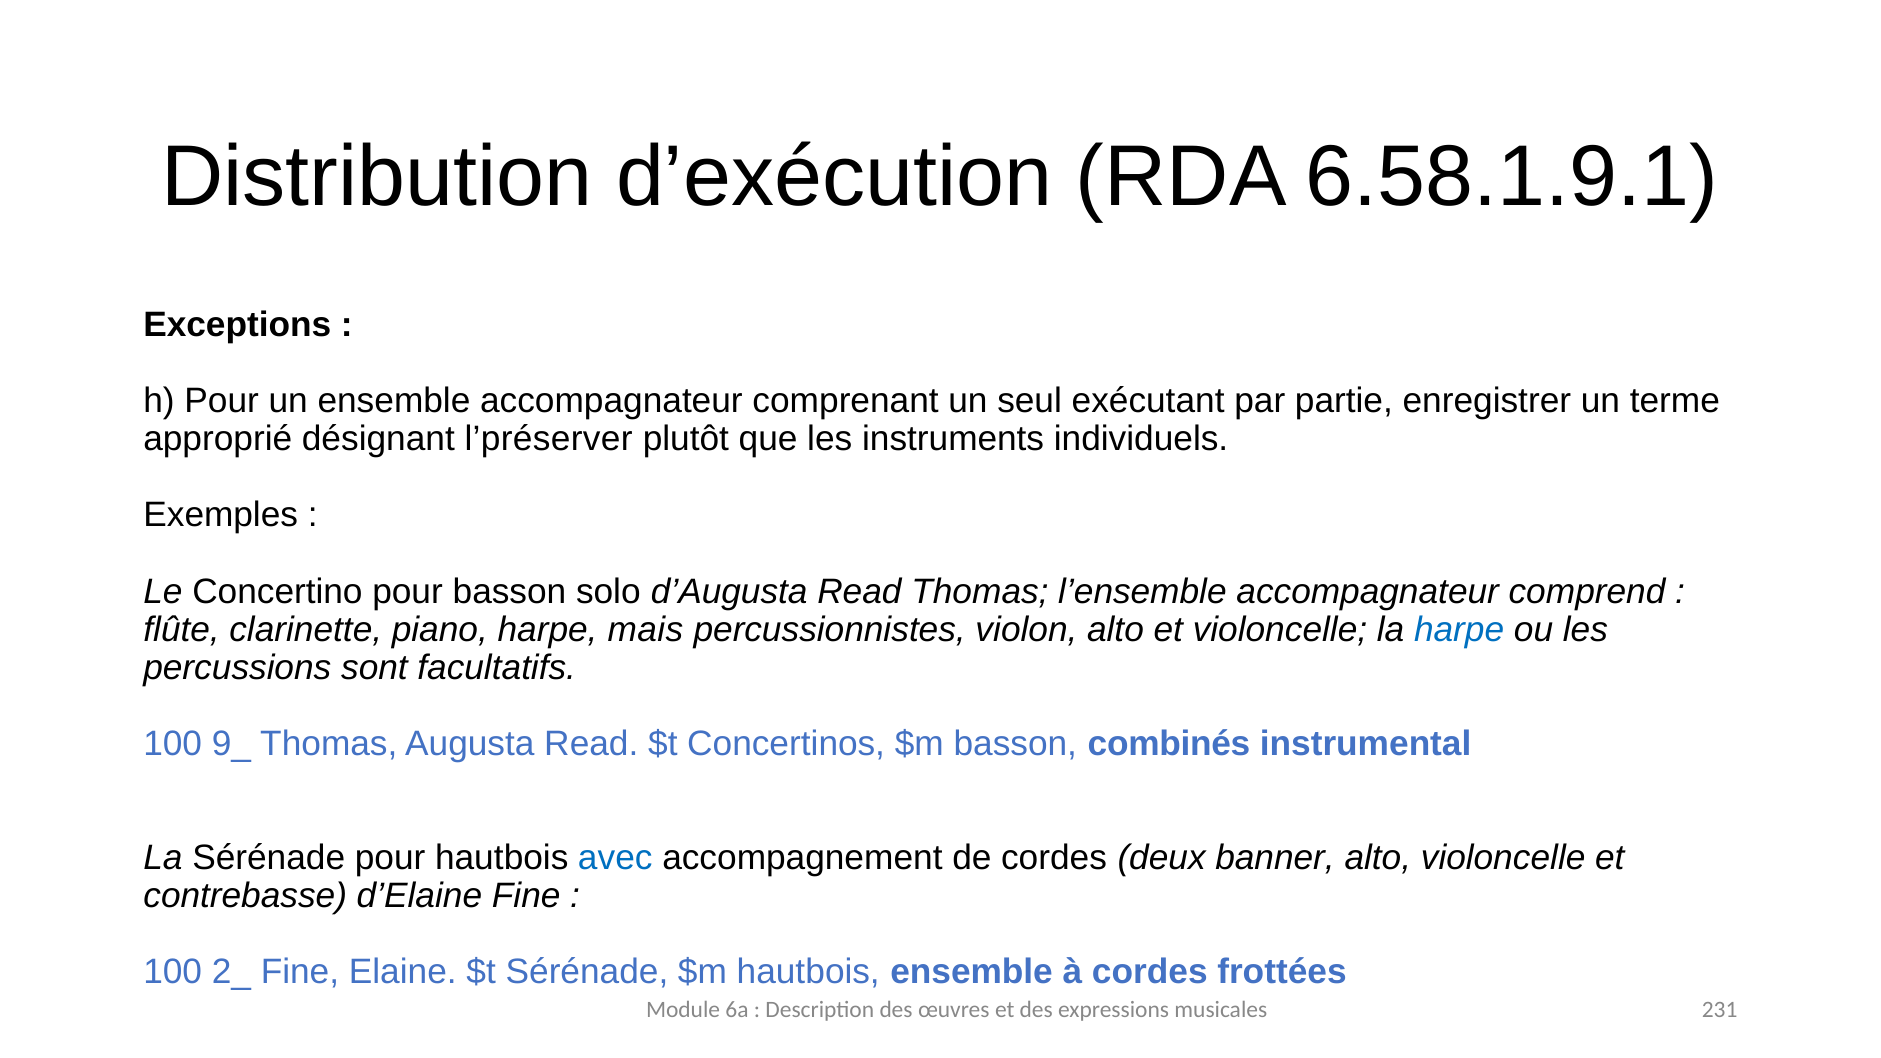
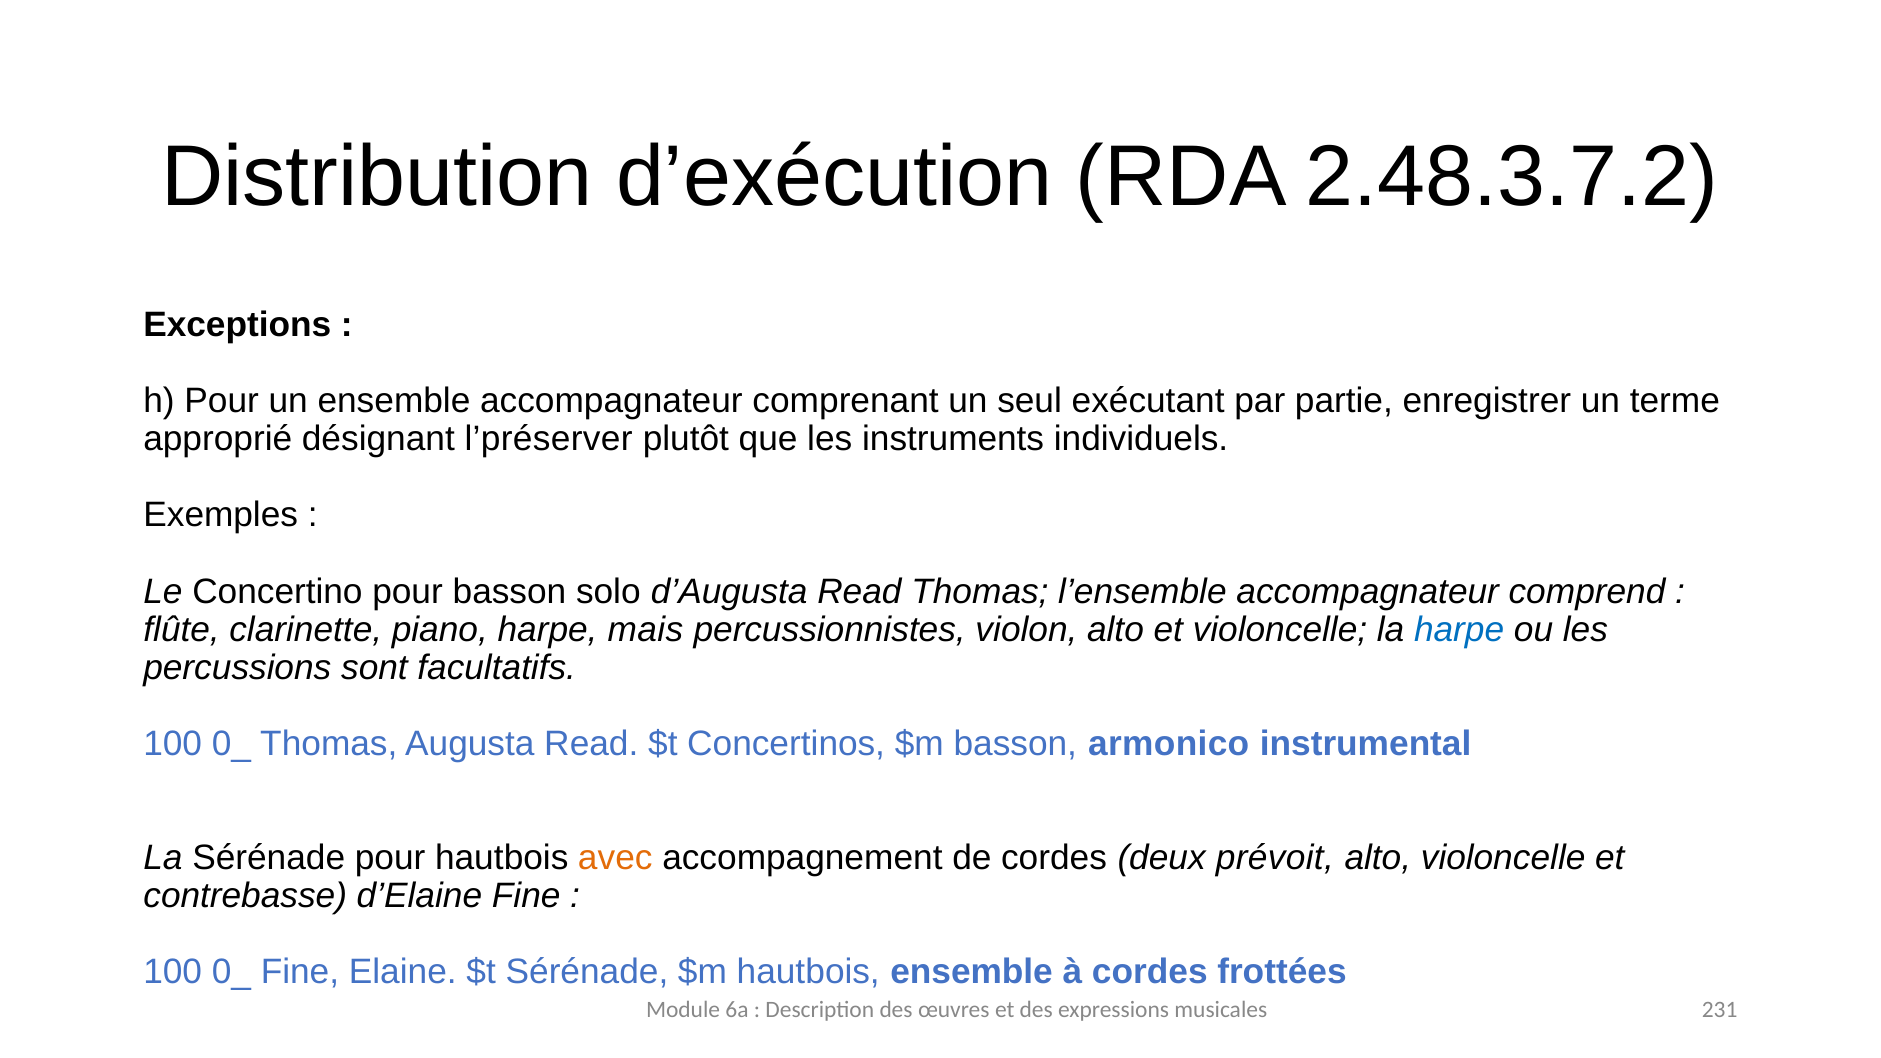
6.58.1.9.1: 6.58.1.9.1 -> 2.48.3.7.2
9_ at (231, 744): 9_ -> 0_
combinés: combinés -> armonico
avec colour: blue -> orange
banner: banner -> prévoit
2_ at (231, 972): 2_ -> 0_
